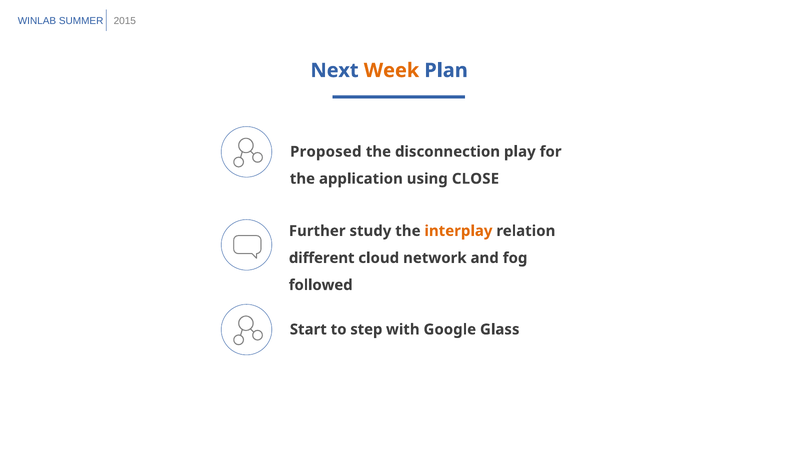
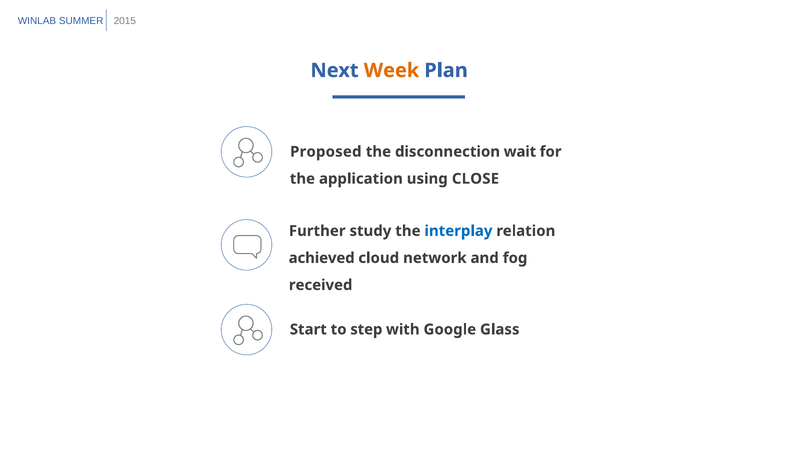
play: play -> wait
interplay colour: orange -> blue
different: different -> achieved
followed: followed -> received
